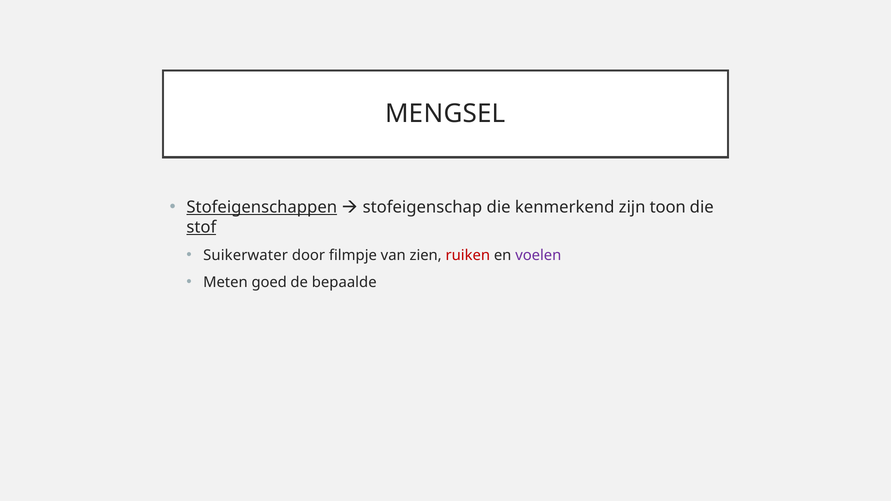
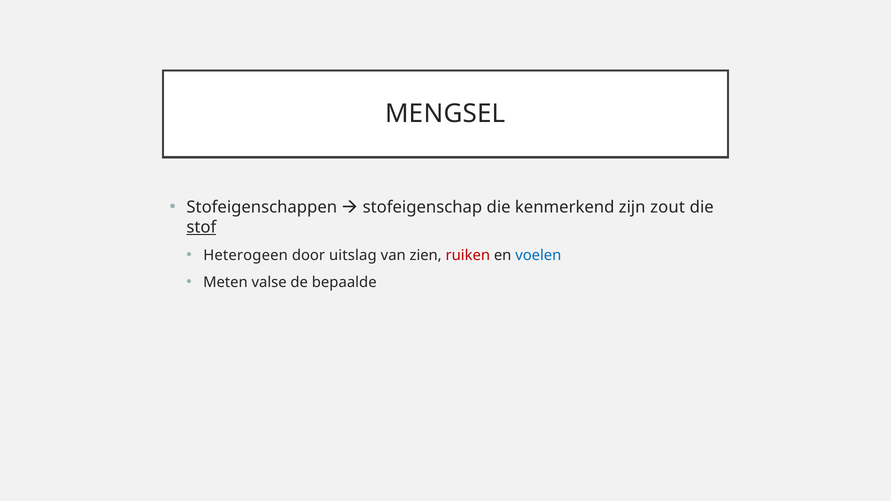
Stofeigenschappen underline: present -> none
toon: toon -> zout
Suikerwater: Suikerwater -> Heterogeen
filmpje: filmpje -> uitslag
voelen colour: purple -> blue
goed: goed -> valse
